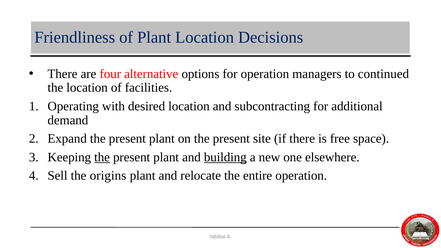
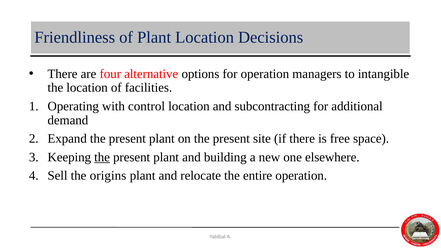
continued: continued -> intangible
desired: desired -> control
building underline: present -> none
